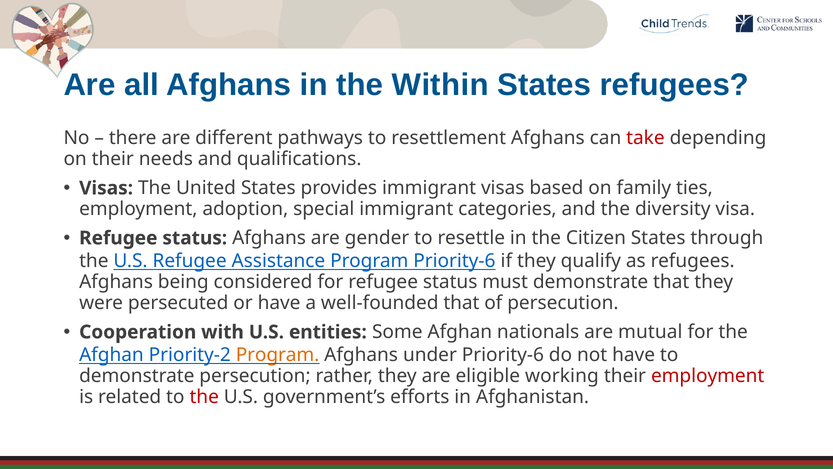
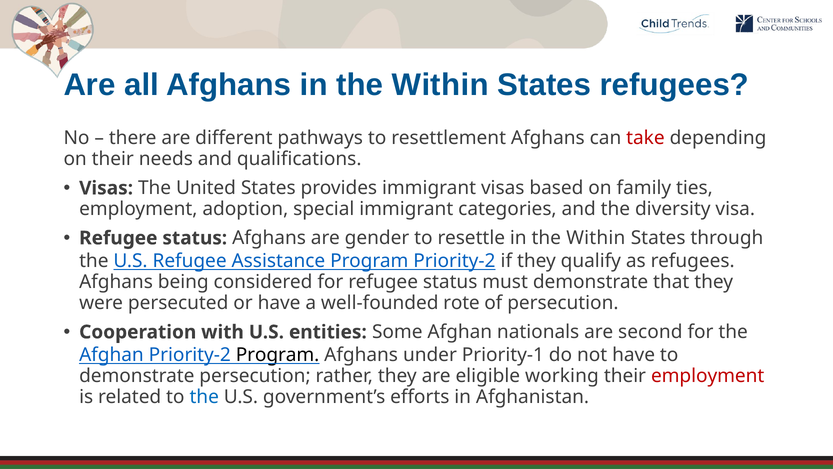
resettle in the Citizen: Citizen -> Within
Program Priority-6: Priority-6 -> Priority-2
well-founded that: that -> rote
mutual: mutual -> second
Program at (278, 355) colour: orange -> black
under Priority-6: Priority-6 -> Priority-1
the at (204, 396) colour: red -> blue
